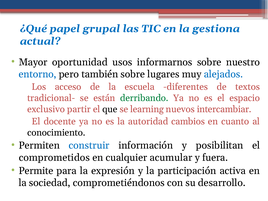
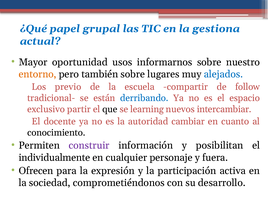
entorno colour: blue -> orange
acceso: acceso -> previo
diferentes: diferentes -> compartir
textos: textos -> follow
derribando colour: green -> blue
cambios: cambios -> cambiar
construir colour: blue -> purple
comprometidos: comprometidos -> individualmente
acumular: acumular -> personaje
Permite: Permite -> Ofrecen
